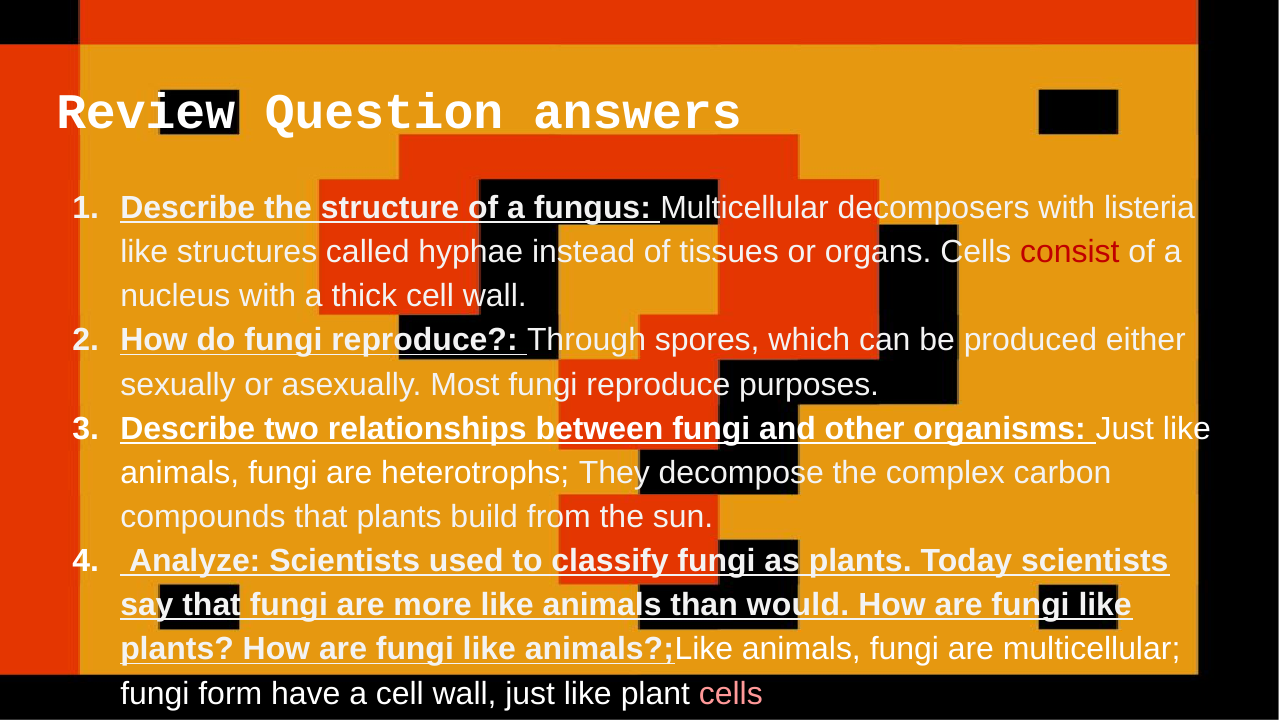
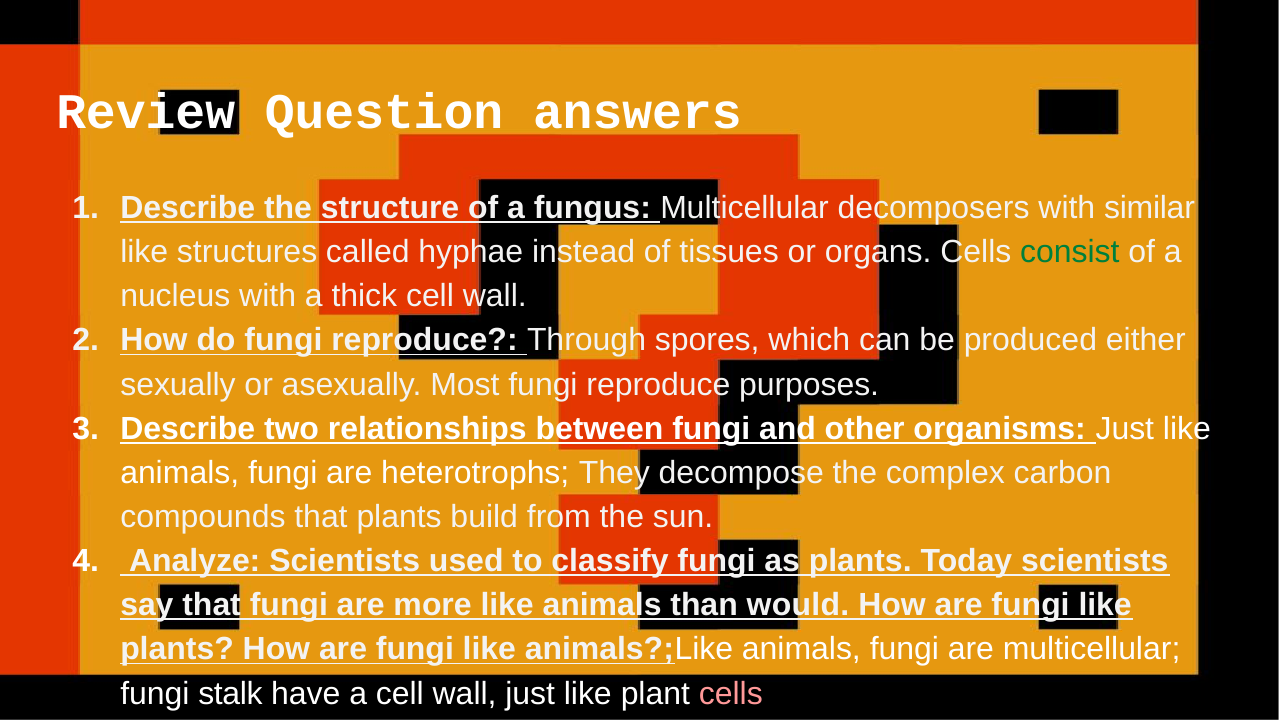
listeria: listeria -> similar
consist colour: red -> green
form: form -> stalk
